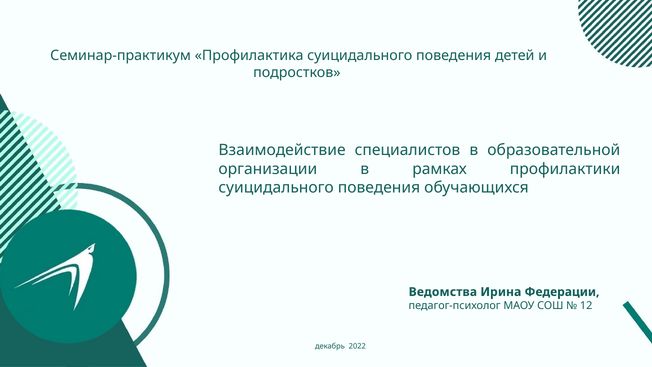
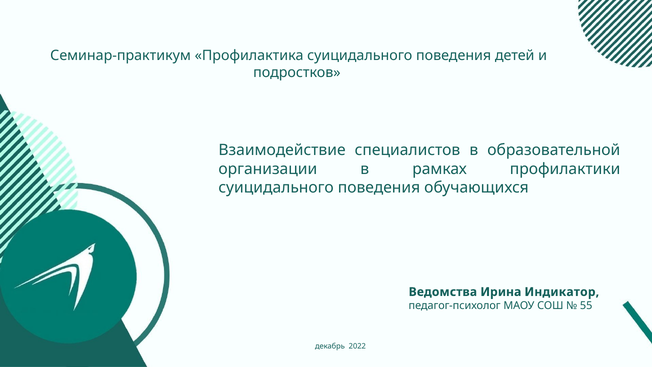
Федерации: Федерации -> Индикатор
12: 12 -> 55
